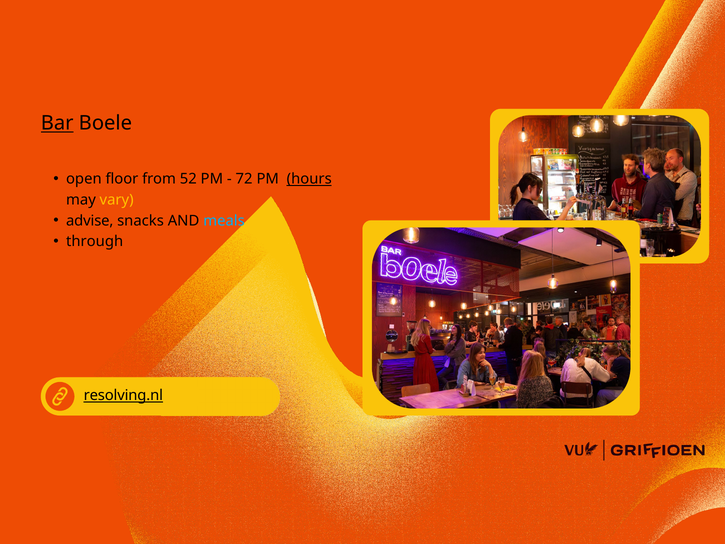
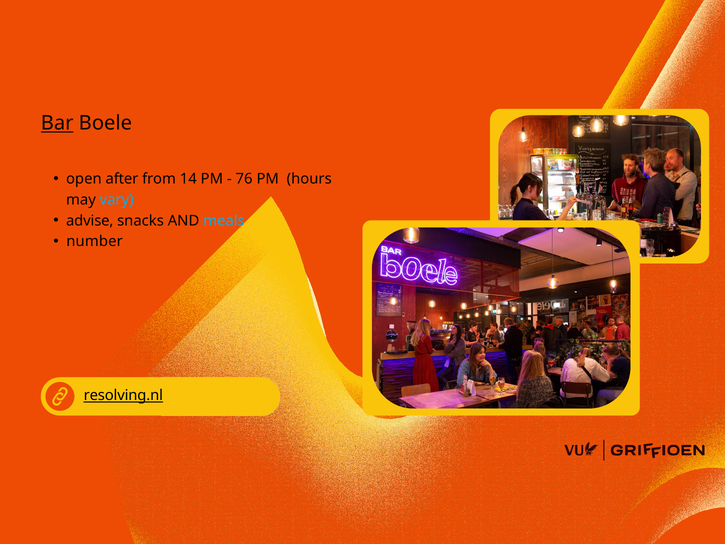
floor: floor -> after
52: 52 -> 14
72: 72 -> 76
hours underline: present -> none
vary colour: yellow -> light blue
through: through -> number
